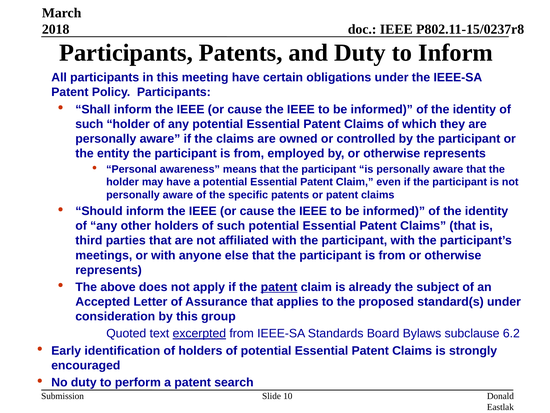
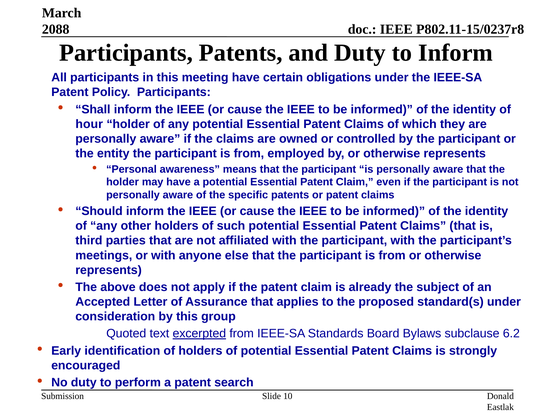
2018: 2018 -> 2088
such at (89, 124): such -> hour
patent at (279, 287) underline: present -> none
